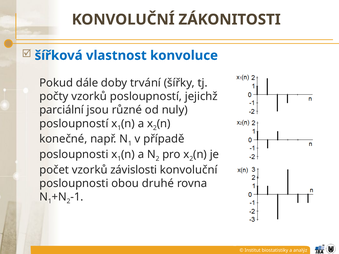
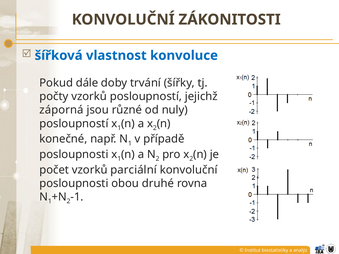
parciální: parciální -> záporná
závislosti: závislosti -> parciální
